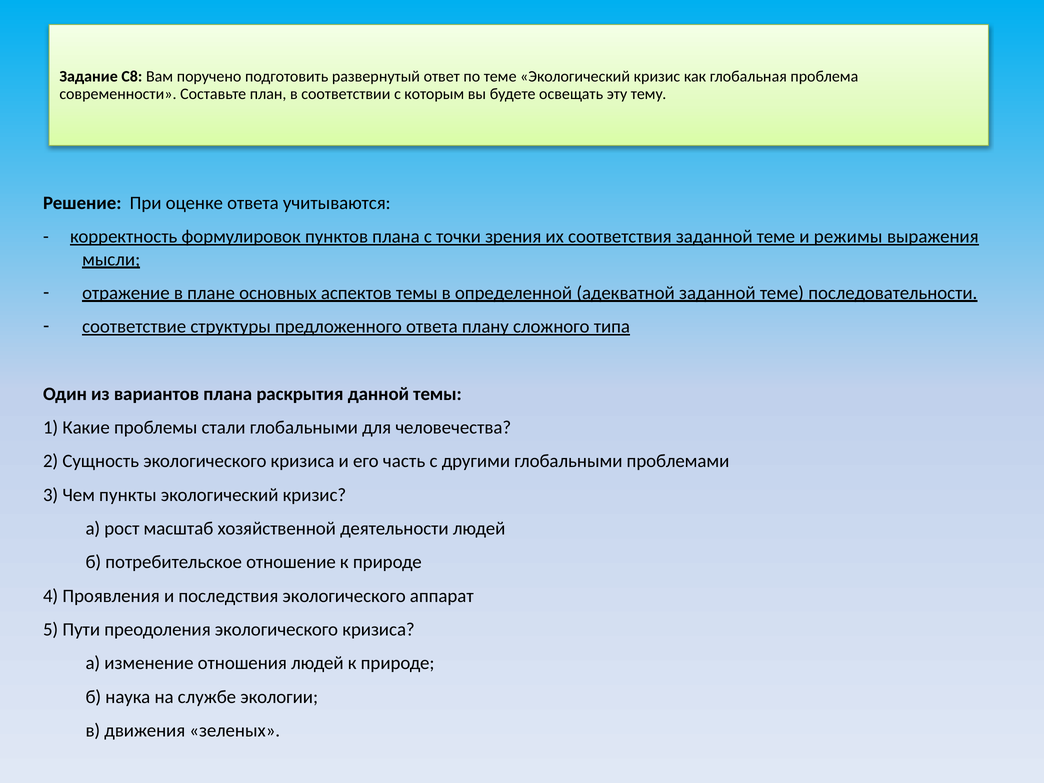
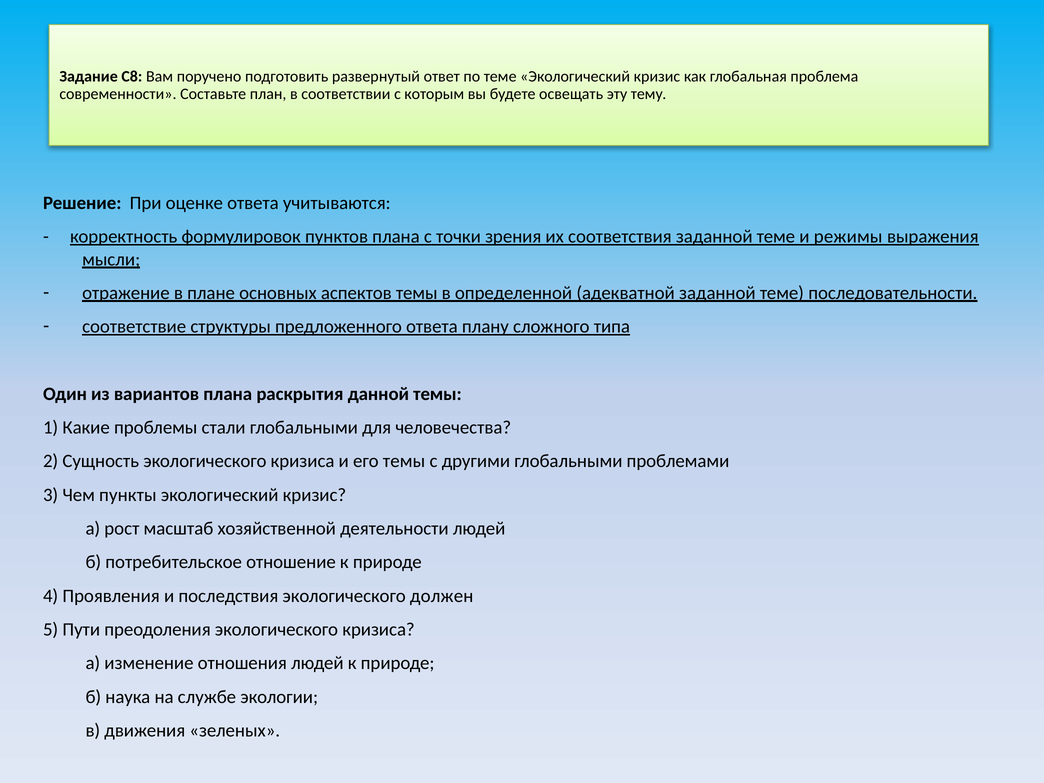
его часть: часть -> темы
аппарат: аппарат -> должен
